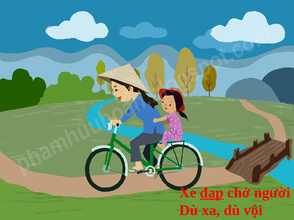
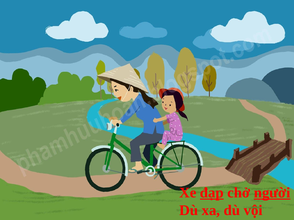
người underline: none -> present
